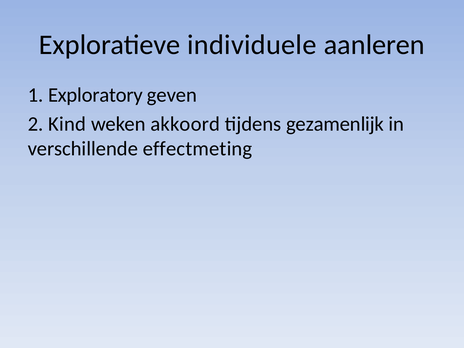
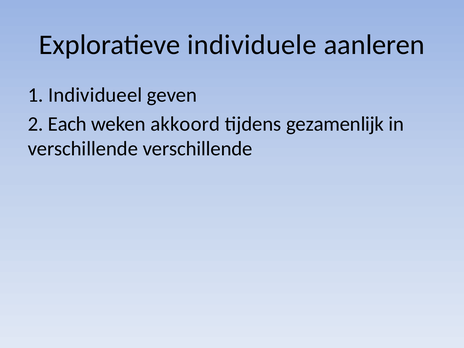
Exploratory: Exploratory -> Individueel
Kind: Kind -> Each
verschillende effectmeting: effectmeting -> verschillende
